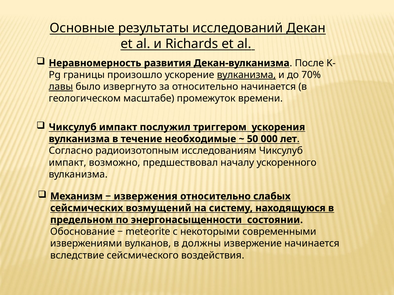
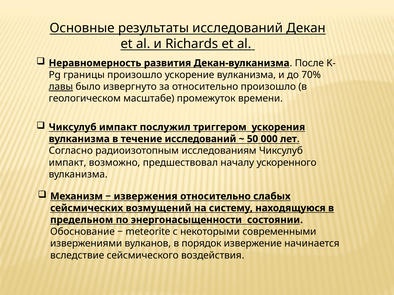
вулканизма at (246, 75) underline: present -> none
относительно начинается: начинается -> произошло
течение необходимые: необходимые -> исследований
должны: должны -> порядок
